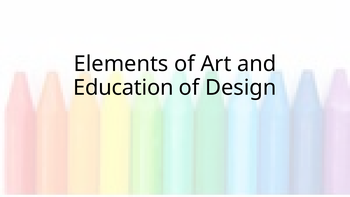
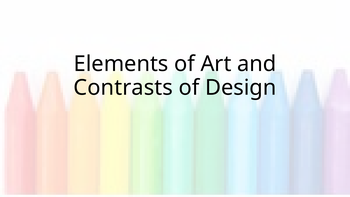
Education: Education -> Contrasts
